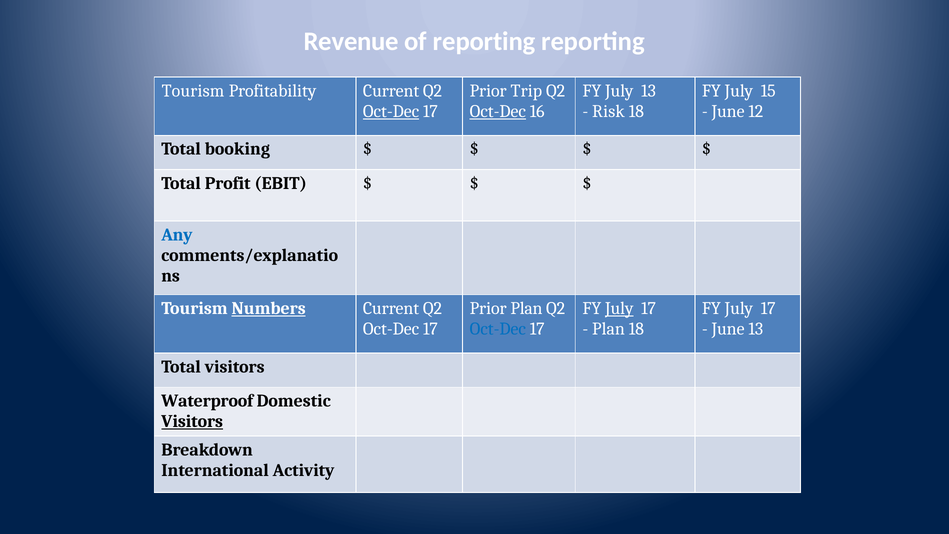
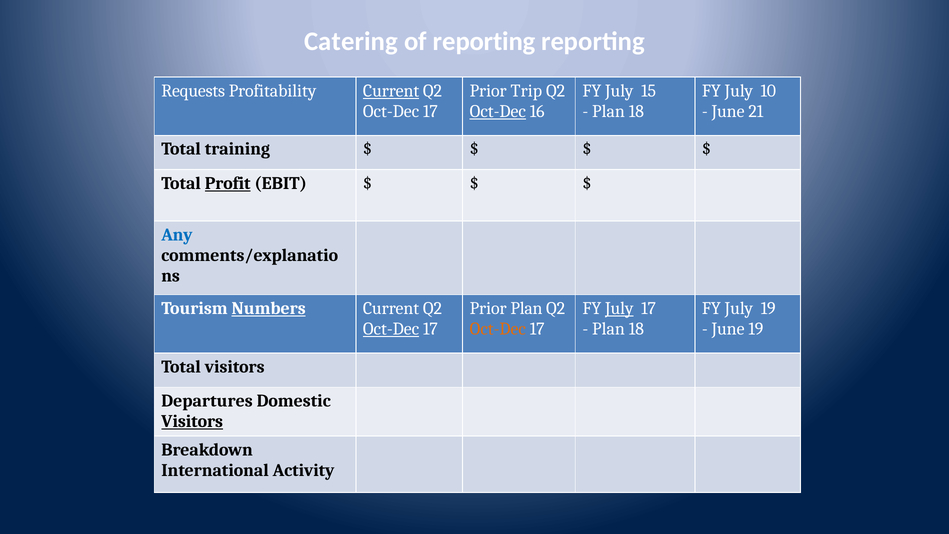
Revenue: Revenue -> Catering
Tourism at (193, 91): Tourism -> Requests
Current at (391, 91) underline: none -> present
July 13: 13 -> 15
15: 15 -> 10
Oct-Dec at (391, 111) underline: present -> none
Risk at (608, 111): Risk -> Plan
12: 12 -> 21
booking: booking -> training
Profit underline: none -> present
17 at (768, 308): 17 -> 19
Oct-Dec at (391, 329) underline: none -> present
Oct-Dec at (498, 329) colour: blue -> orange
June 13: 13 -> 19
Waterproof: Waterproof -> Departures
